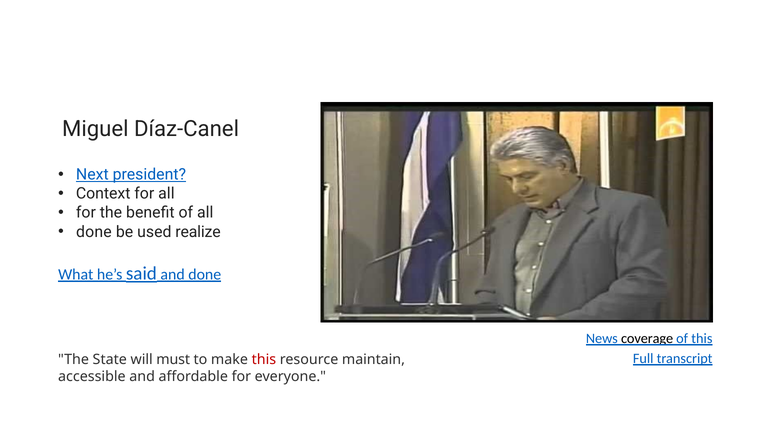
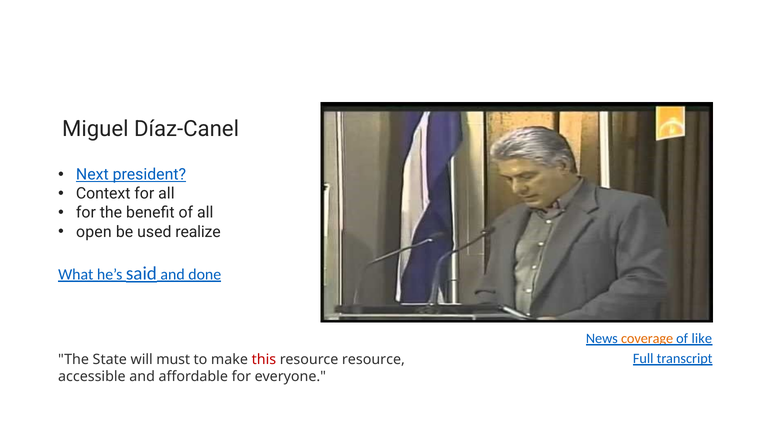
done at (94, 232): done -> open
coverage colour: black -> orange
of this: this -> like
resource maintain: maintain -> resource
